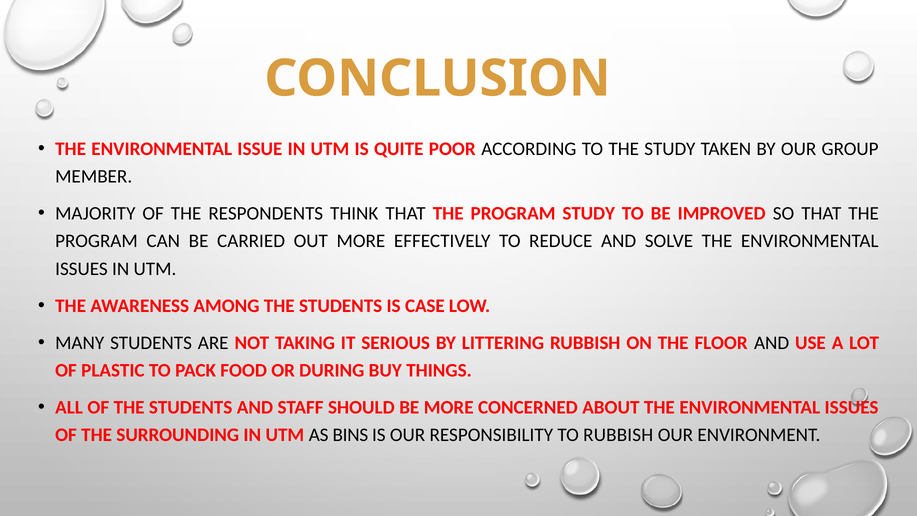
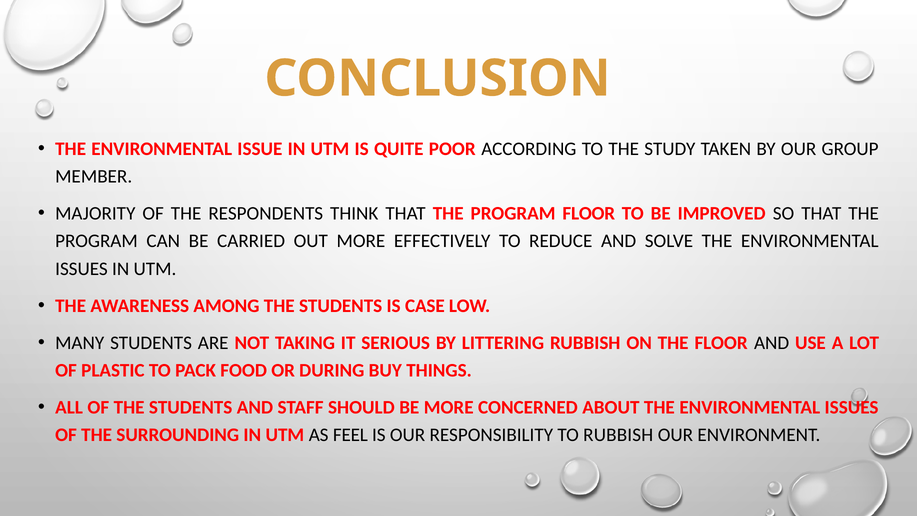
PROGRAM STUDY: STUDY -> FLOOR
BINS: BINS -> FEEL
